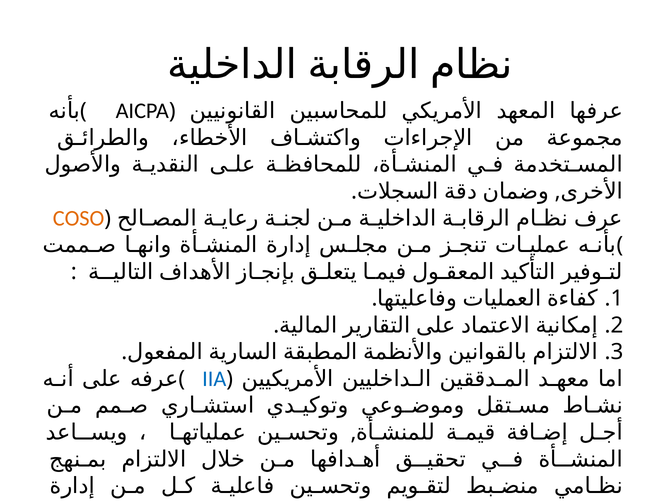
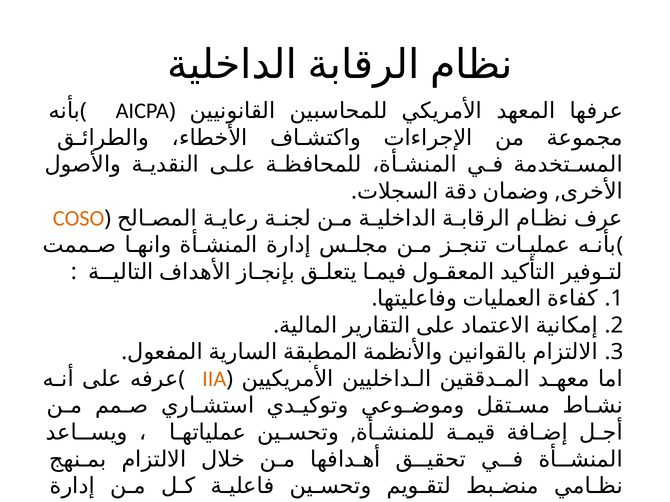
IIA colour: blue -> orange
